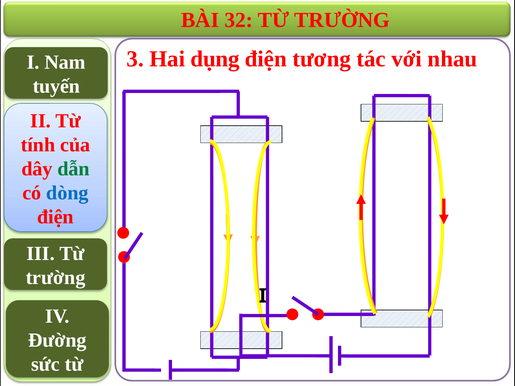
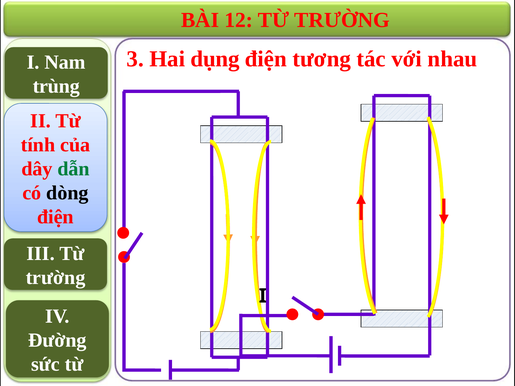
32: 32 -> 12
tuyến: tuyến -> trùng
dòng colour: blue -> black
